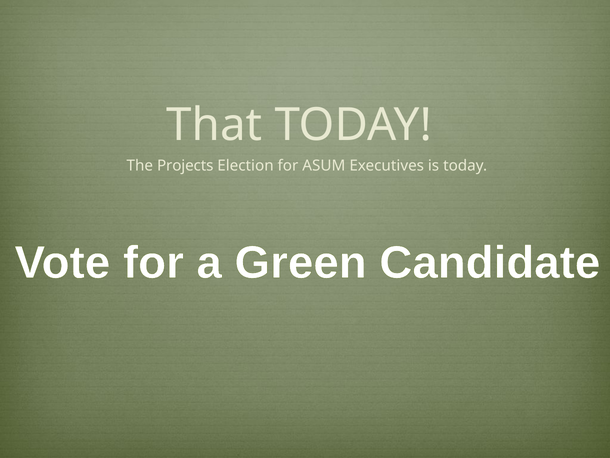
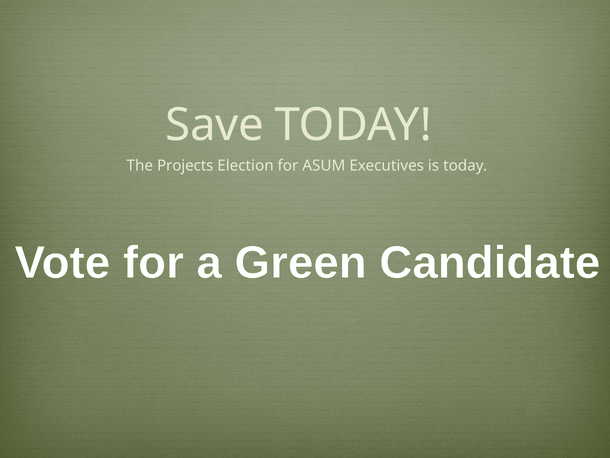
That: That -> Save
